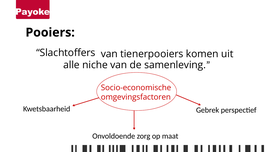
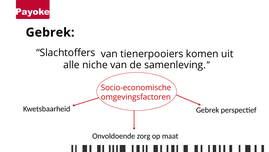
Pooiers at (50, 32): Pooiers -> Gebrek
